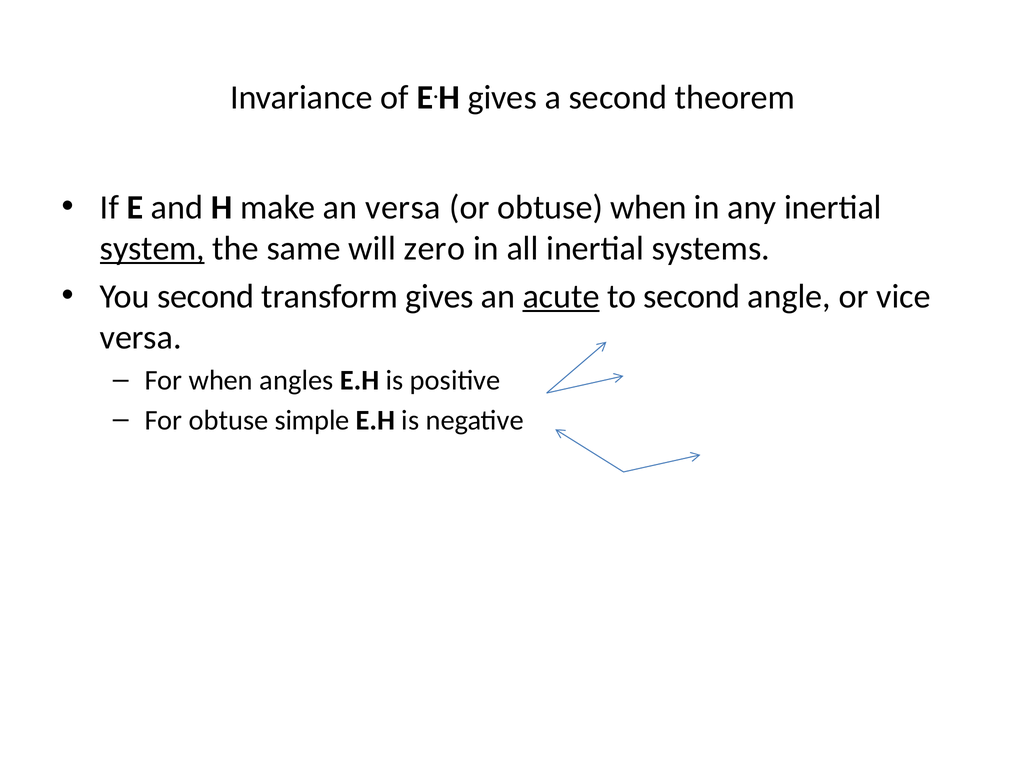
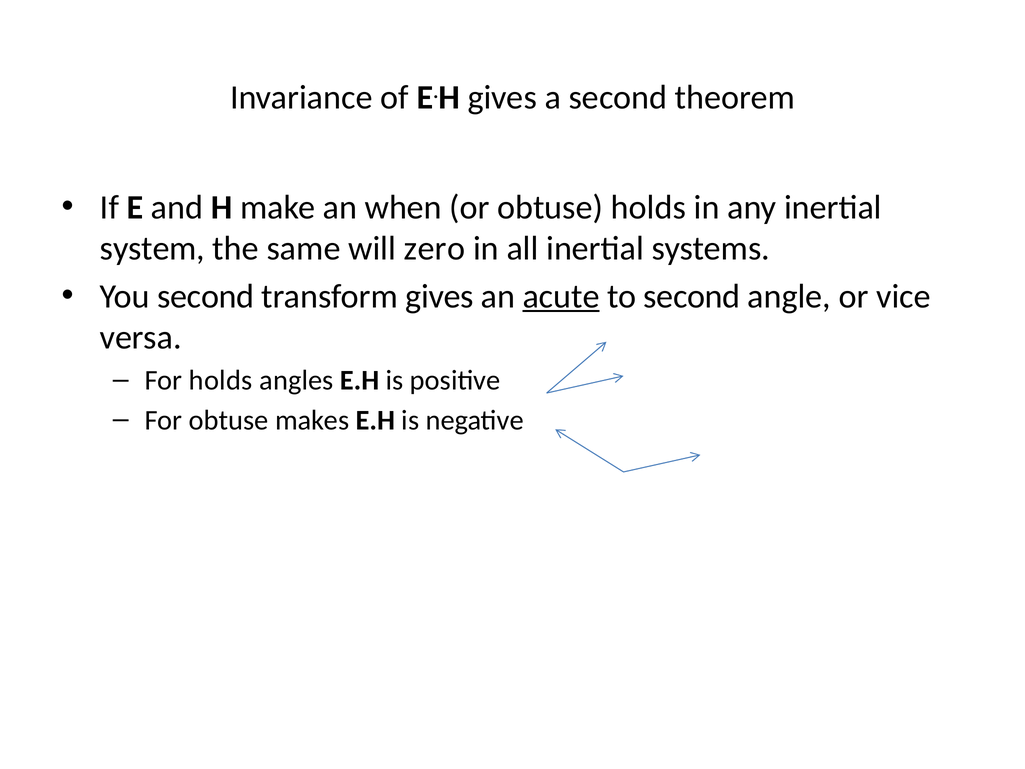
an versa: versa -> when
obtuse when: when -> holds
system underline: present -> none
For when: when -> holds
simple: simple -> makes
